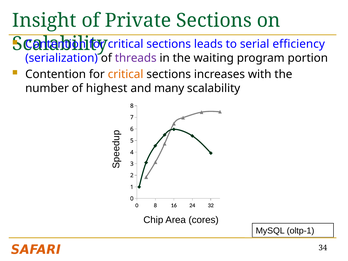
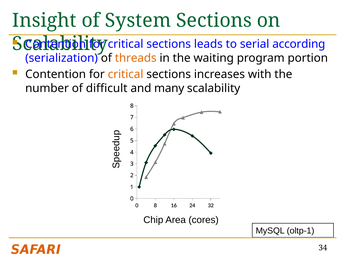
Private: Private -> System
efficiency: efficiency -> according
threads colour: purple -> orange
highest: highest -> difficult
